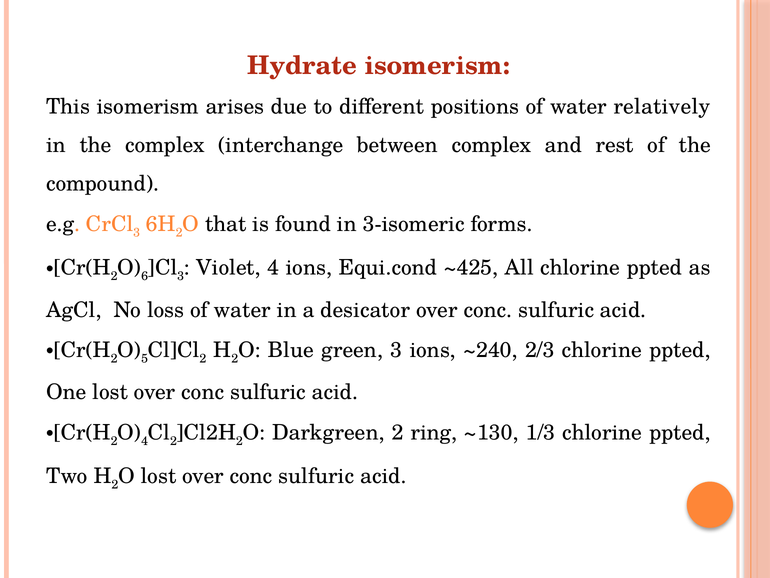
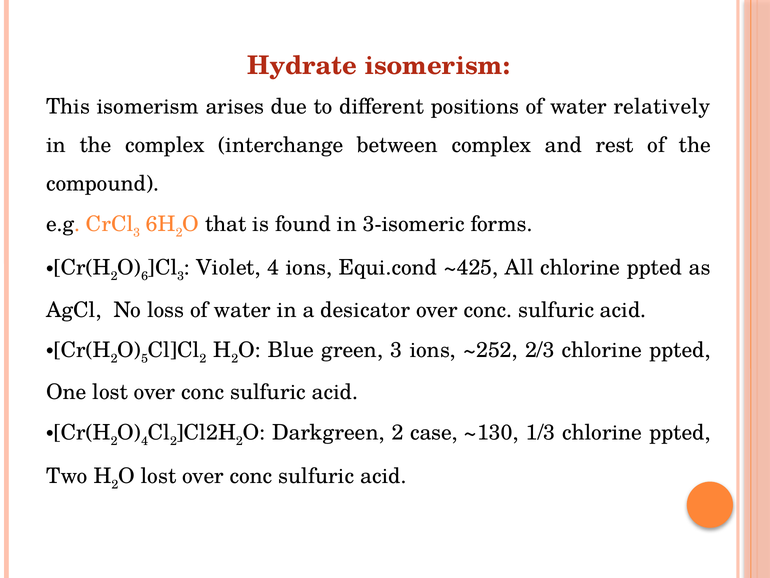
~240: ~240 -> ~252
ring: ring -> case
